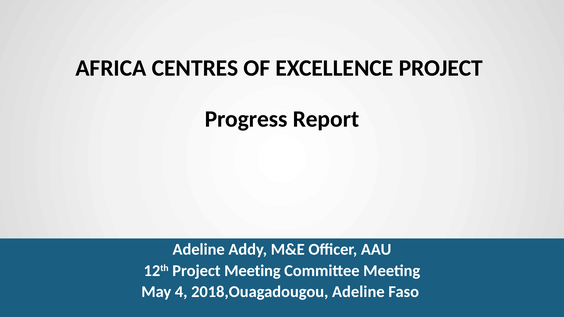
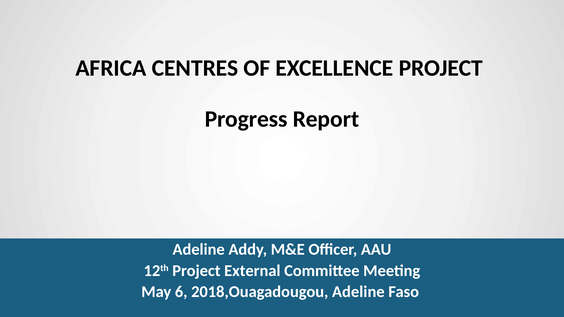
Project Meeting: Meeting -> External
4: 4 -> 6
